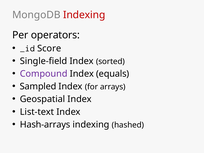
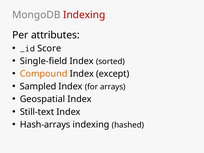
operators: operators -> attributes
Compound colour: purple -> orange
equals: equals -> except
List-text: List-text -> Still-text
